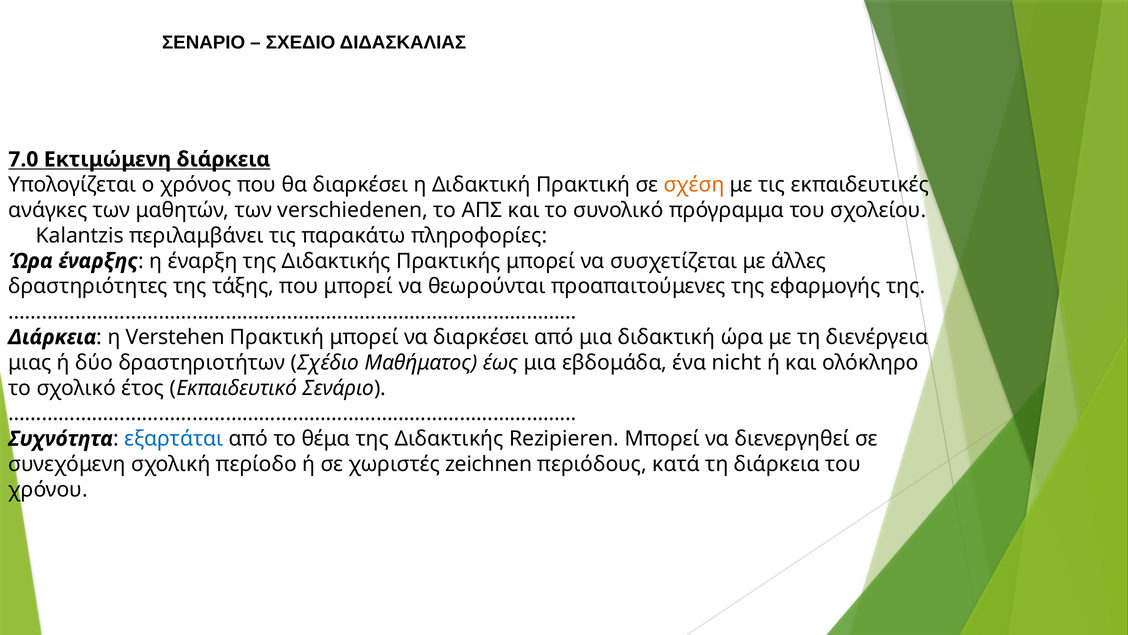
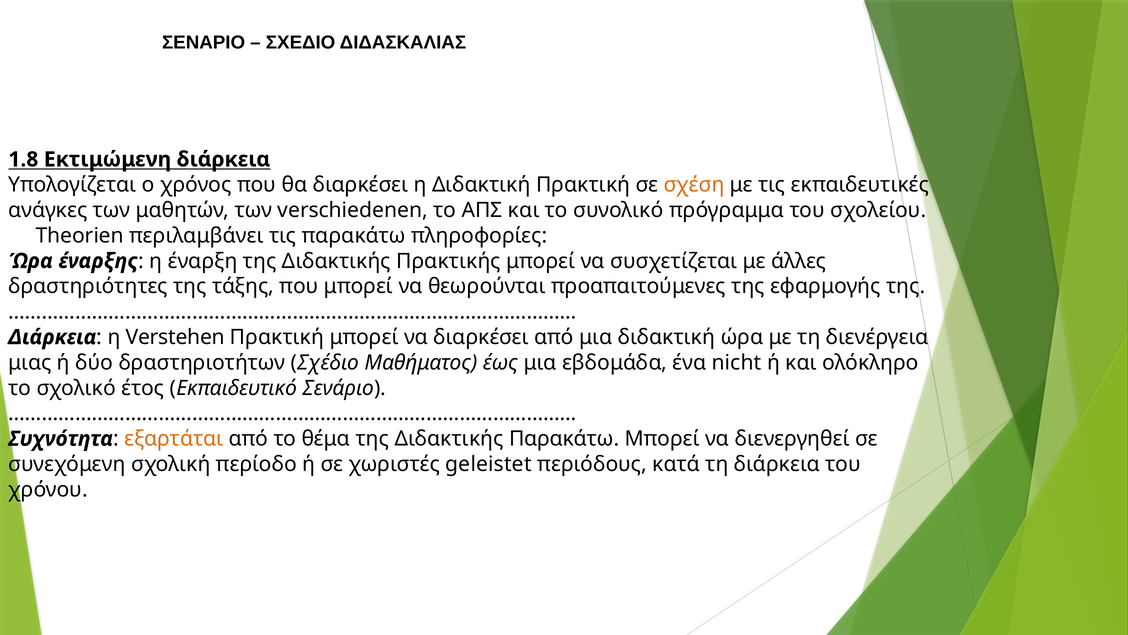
7.0: 7.0 -> 1.8
Kalantzis: Kalantzis -> Theorien
εξαρτάται colour: blue -> orange
Διδακτικής Rezipieren: Rezipieren -> Παρακάτω
zeichnen: zeichnen -> geleistet
